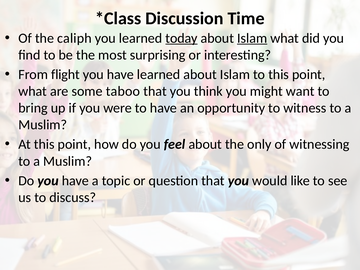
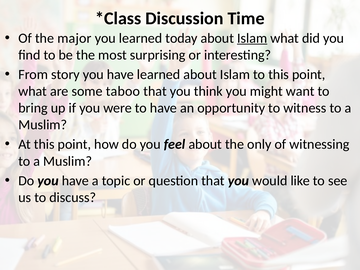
caliph: caliph -> major
today underline: present -> none
flight: flight -> story
